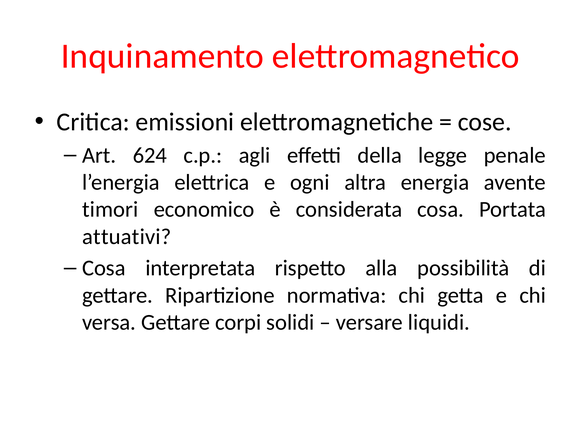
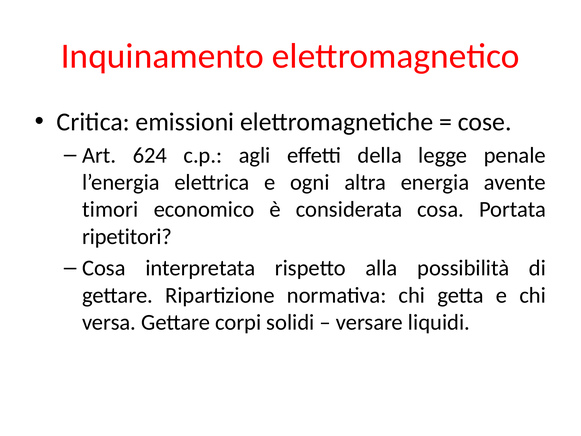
attuativi: attuativi -> ripetitori
